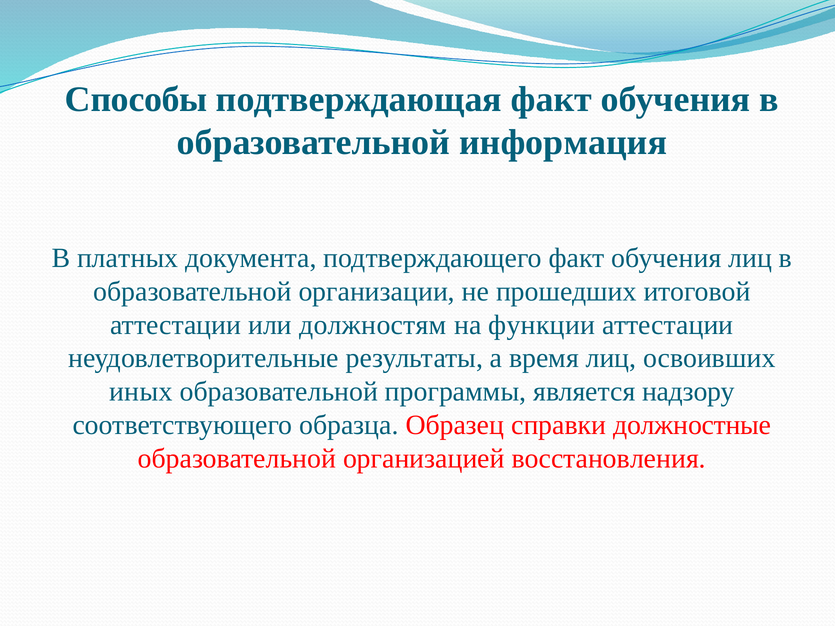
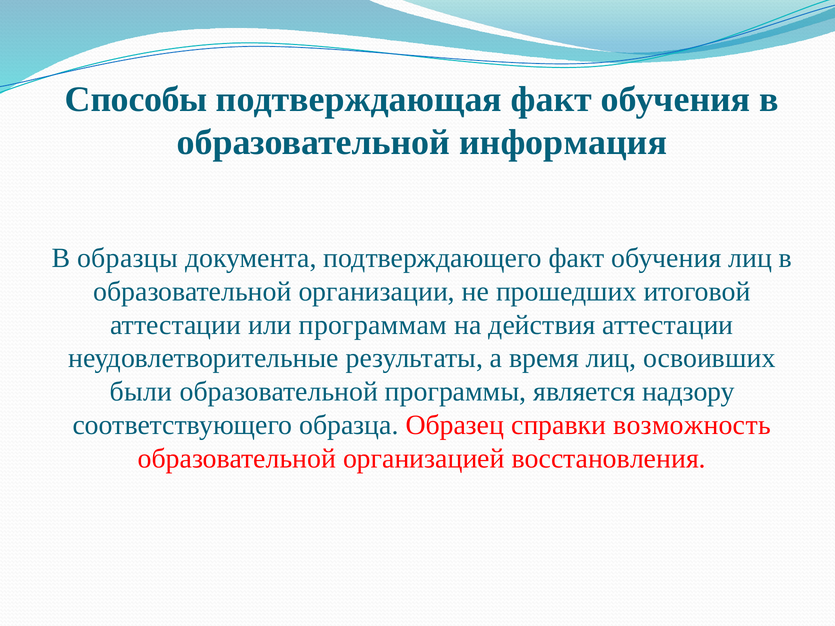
платных: платных -> образцы
должностям: должностям -> программам
функции: функции -> действия
иных: иных -> были
должностные: должностные -> возможность
